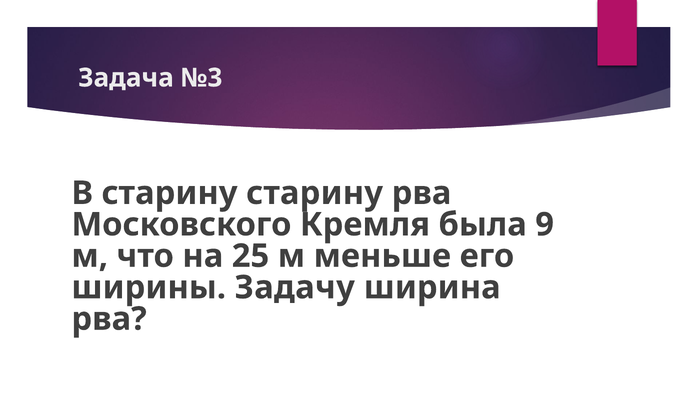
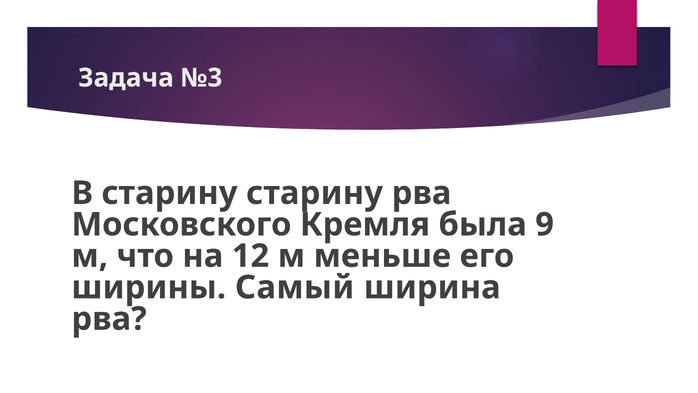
25: 25 -> 12
Задачу: Задачу -> Самый
